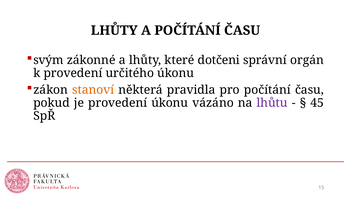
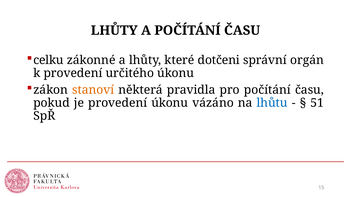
svým: svým -> celku
lhůtu colour: purple -> blue
45: 45 -> 51
